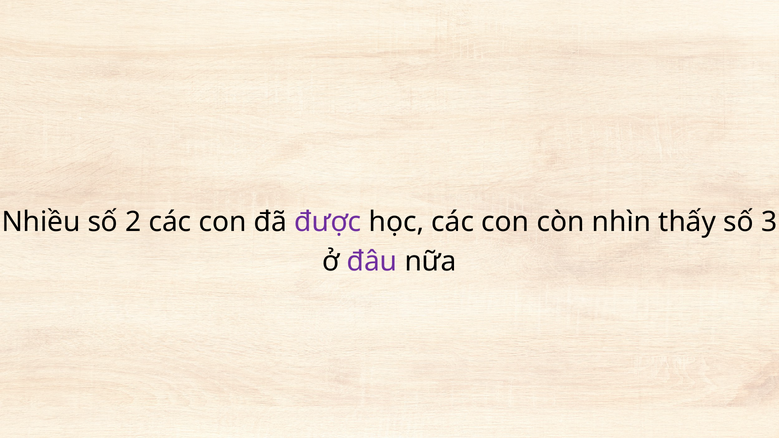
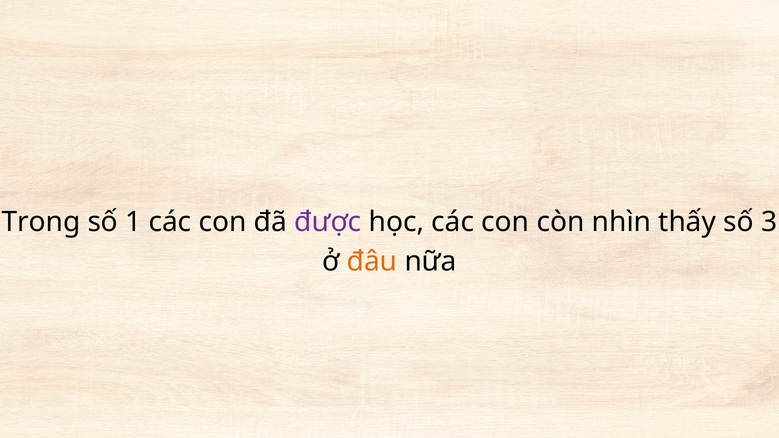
Nhiều: Nhiều -> Trong
2: 2 -> 1
đâu colour: purple -> orange
